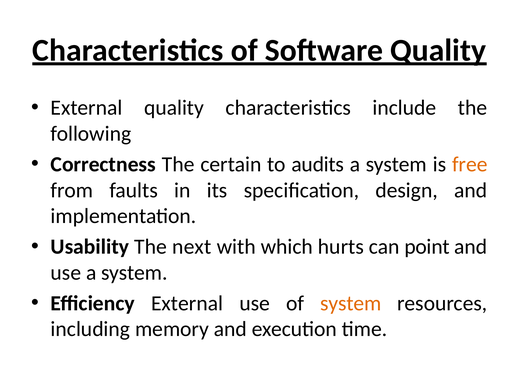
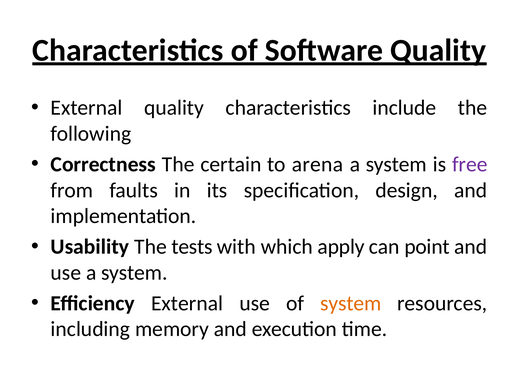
audits: audits -> arena
free colour: orange -> purple
next: next -> tests
hurts: hurts -> apply
